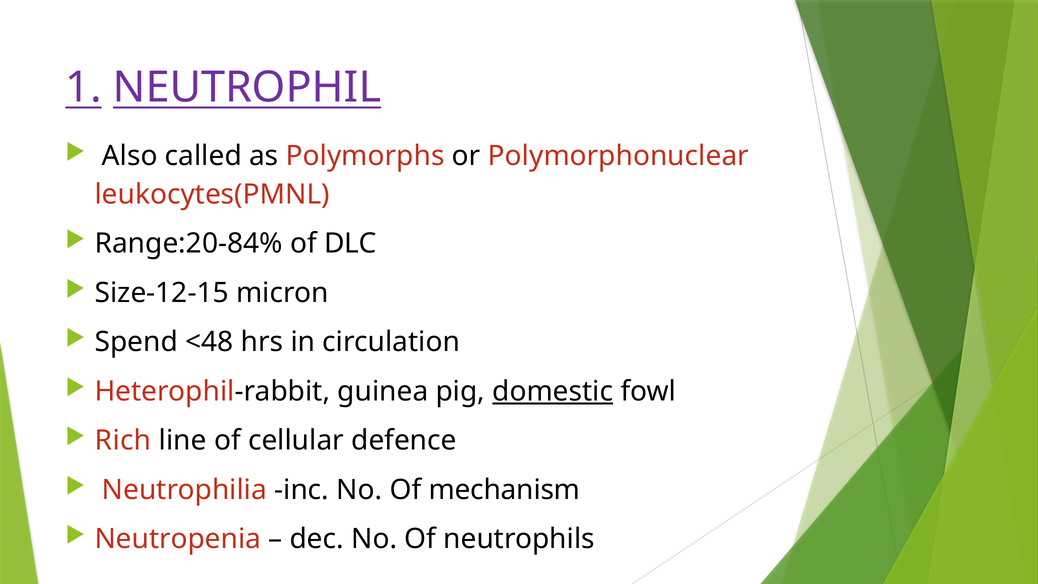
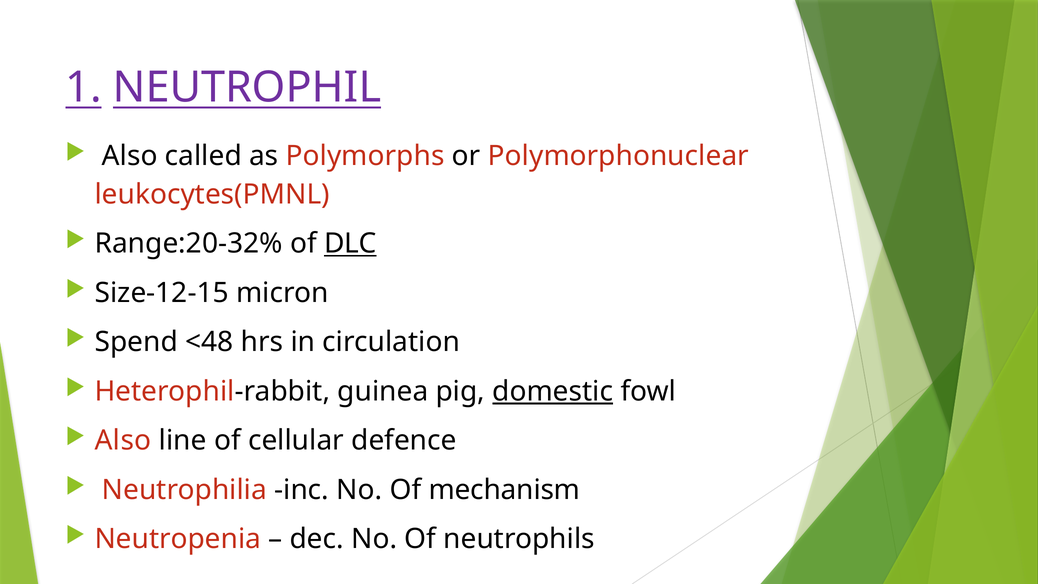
Range:20-84%: Range:20-84% -> Range:20-32%
DLC underline: none -> present
Rich at (123, 441): Rich -> Also
